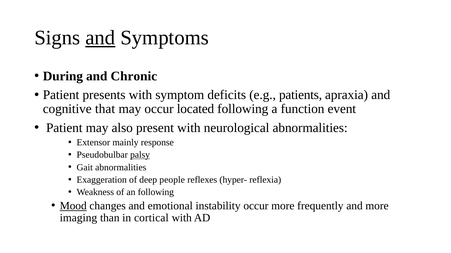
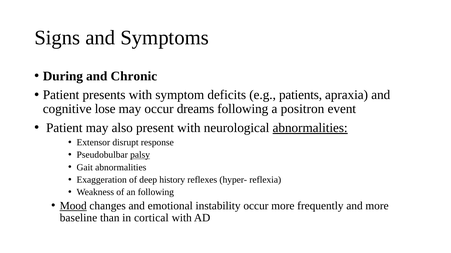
and at (100, 38) underline: present -> none
that: that -> lose
located: located -> dreams
function: function -> positron
abnormalities at (310, 128) underline: none -> present
mainly: mainly -> disrupt
people: people -> history
imaging: imaging -> baseline
